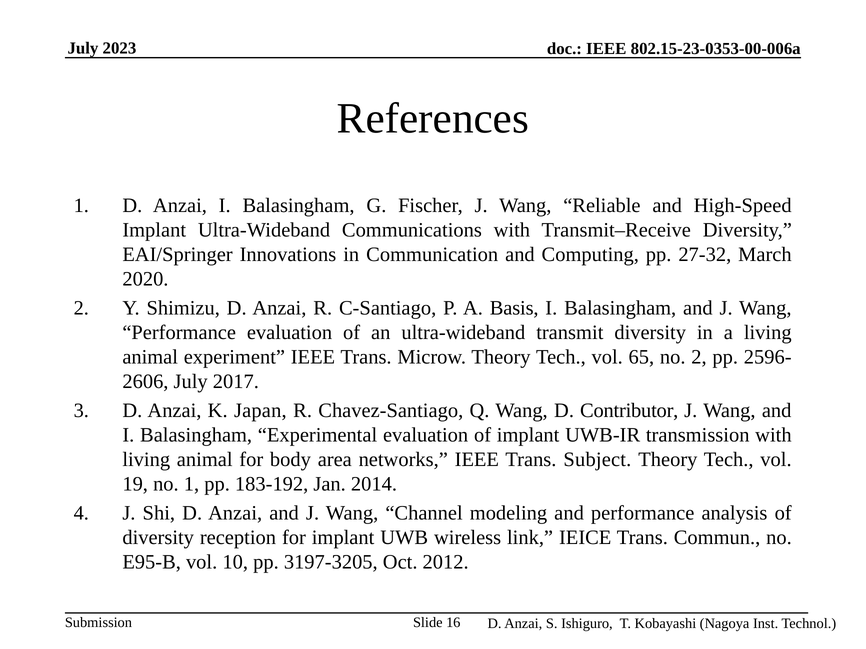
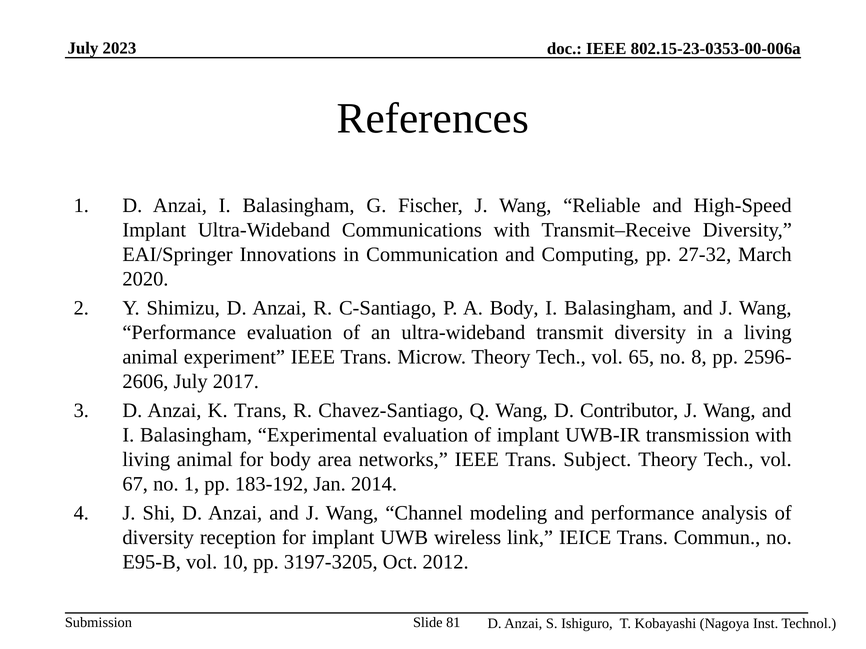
A Basis: Basis -> Body
no 2: 2 -> 8
K Japan: Japan -> Trans
19: 19 -> 67
16: 16 -> 81
